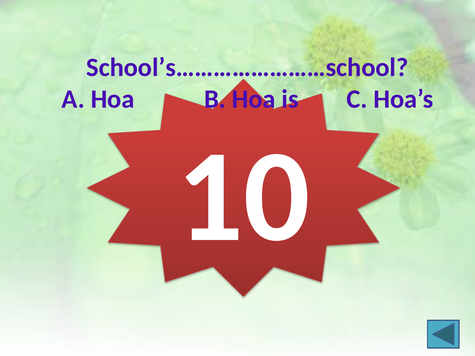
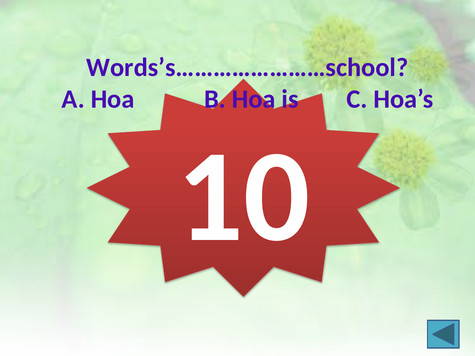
School’s……………………school: School’s……………………school -> Words’s……………………school
